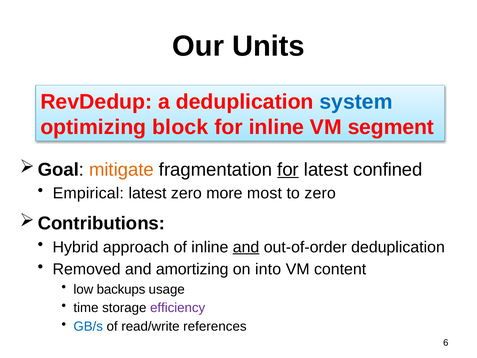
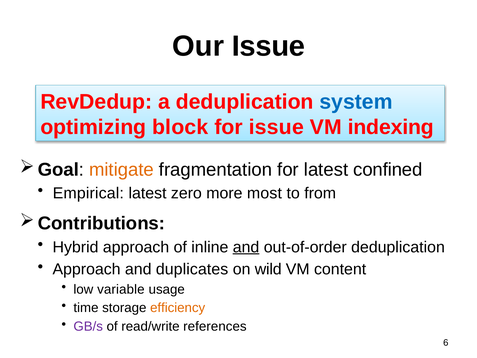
Our Units: Units -> Issue
for inline: inline -> issue
segment: segment -> indexing
for at (288, 169) underline: present -> none
to zero: zero -> from
Removed at (87, 269): Removed -> Approach
amortizing: amortizing -> duplicates
into: into -> wild
backups: backups -> variable
efficiency colour: purple -> orange
GB/s colour: blue -> purple
